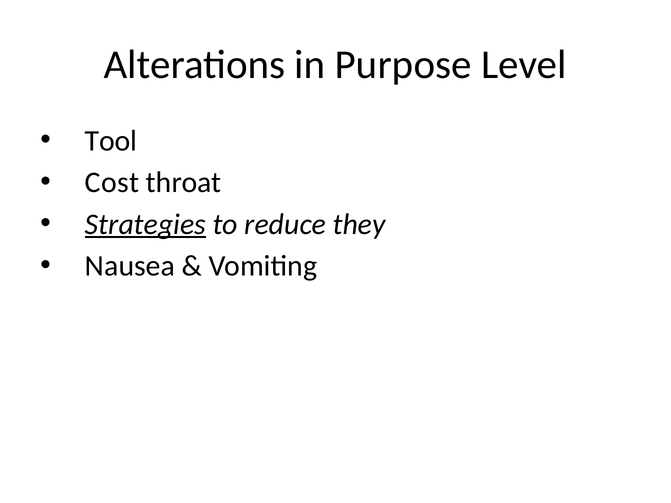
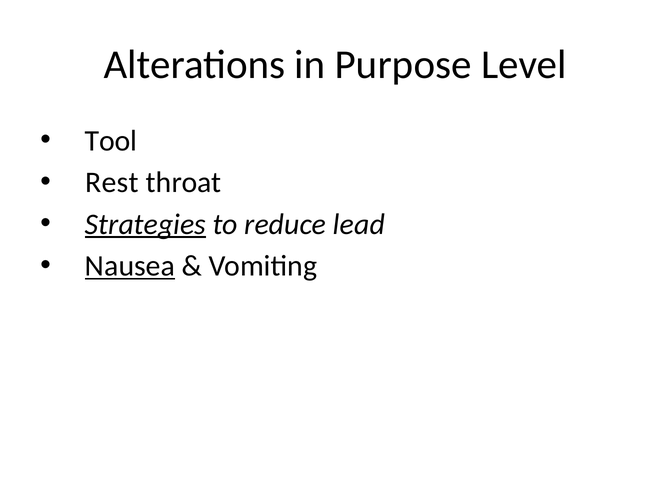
Cost: Cost -> Rest
they: they -> lead
Nausea underline: none -> present
